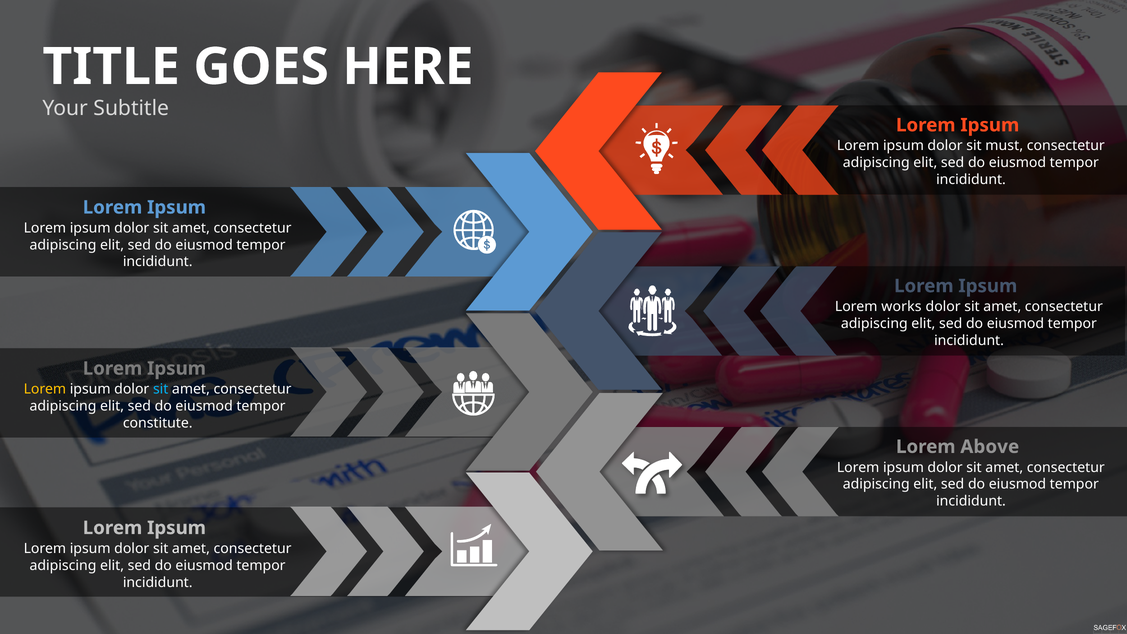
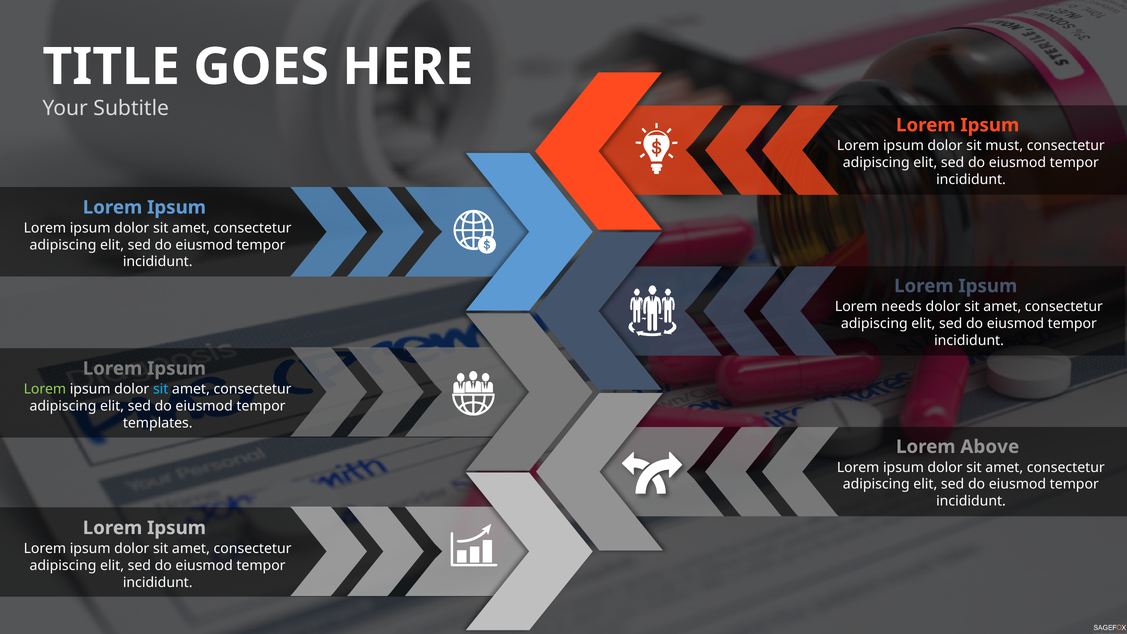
works: works -> needs
Lorem at (45, 389) colour: yellow -> light green
constitute: constitute -> templates
